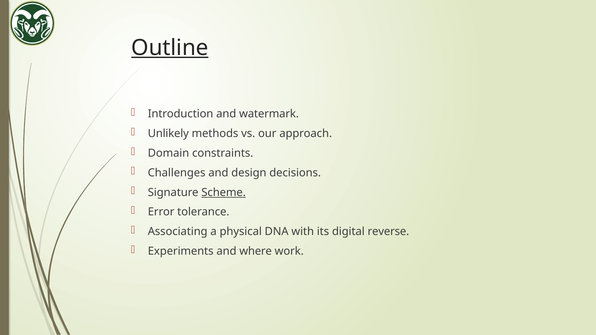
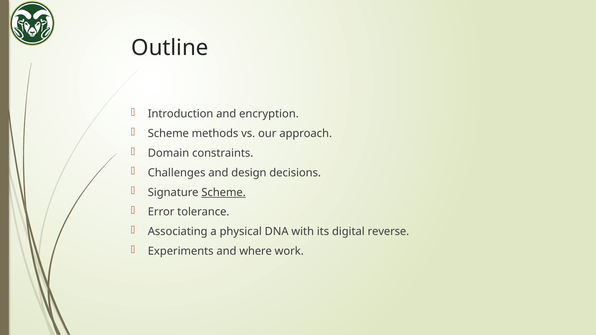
Outline underline: present -> none
watermark: watermark -> encryption
Unlikely at (168, 134): Unlikely -> Scheme
